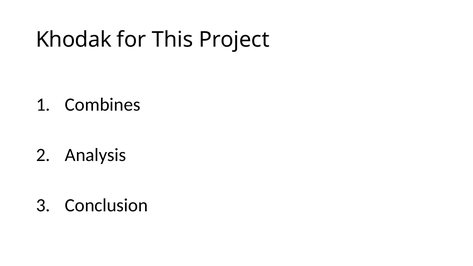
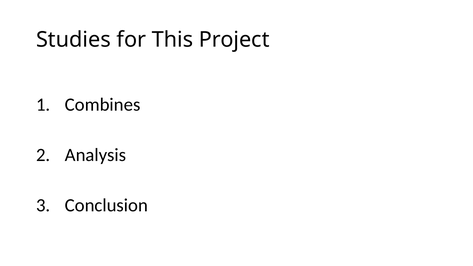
Khodak: Khodak -> Studies
